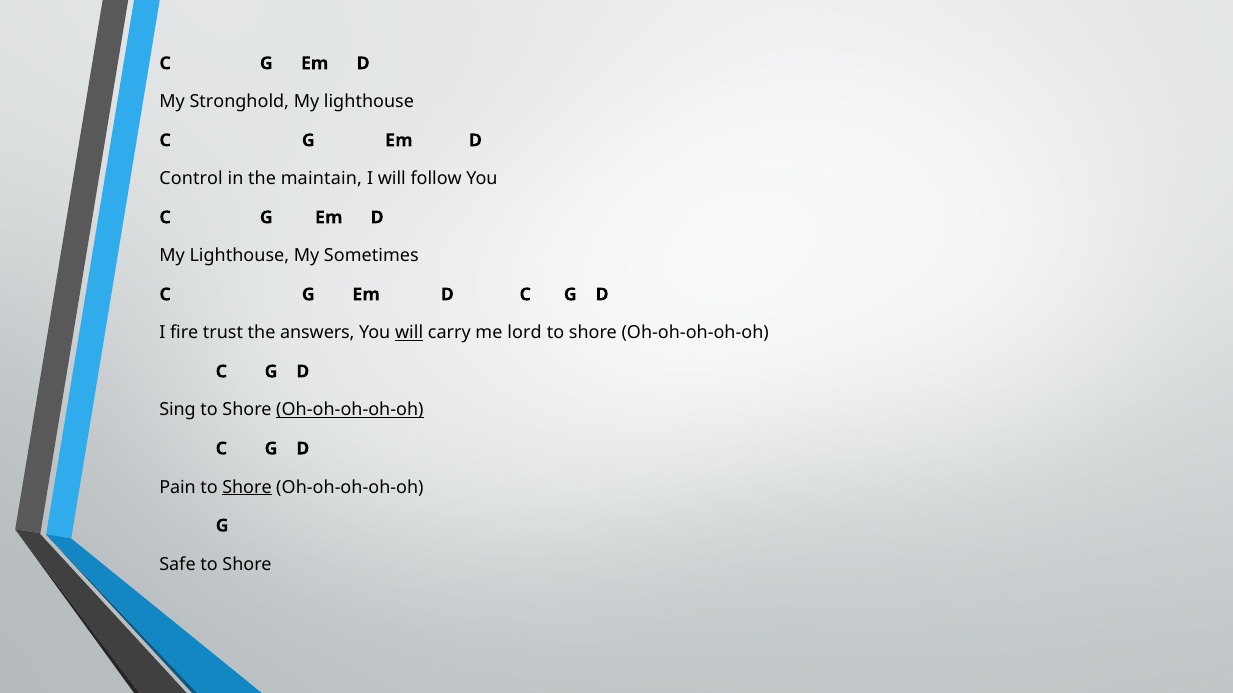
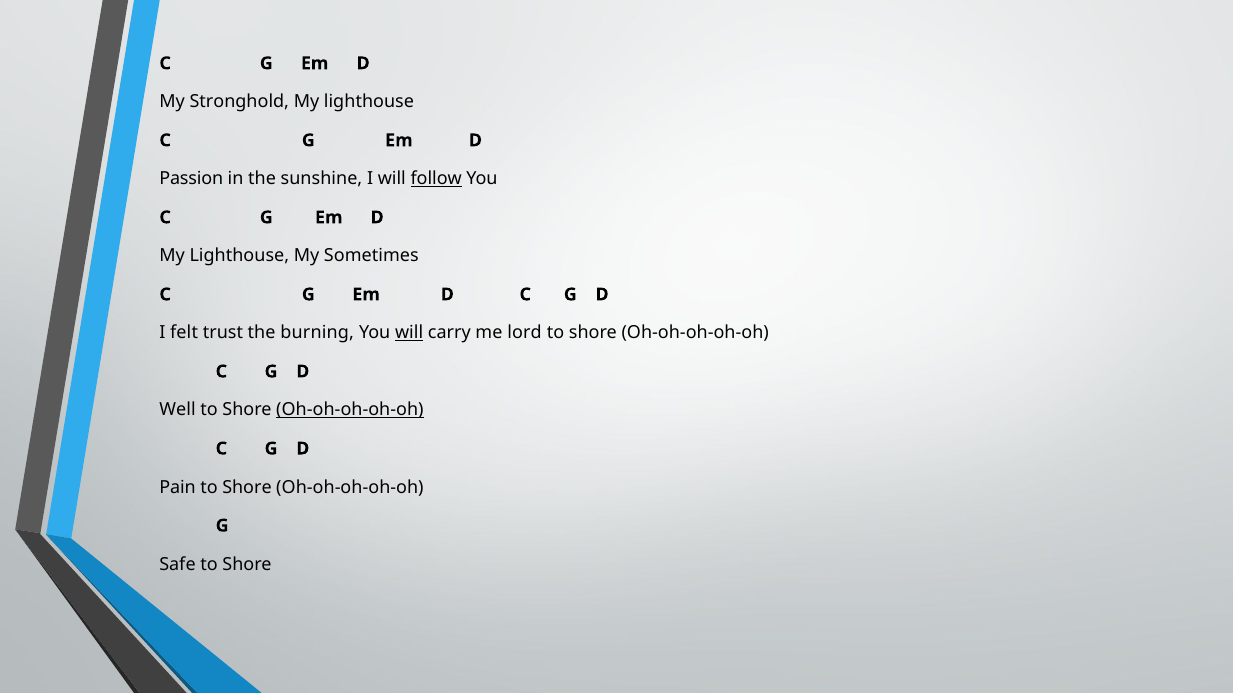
Control: Control -> Passion
maintain: maintain -> sunshine
follow underline: none -> present
fire: fire -> felt
answers: answers -> burning
Sing: Sing -> Well
Shore at (247, 487) underline: present -> none
